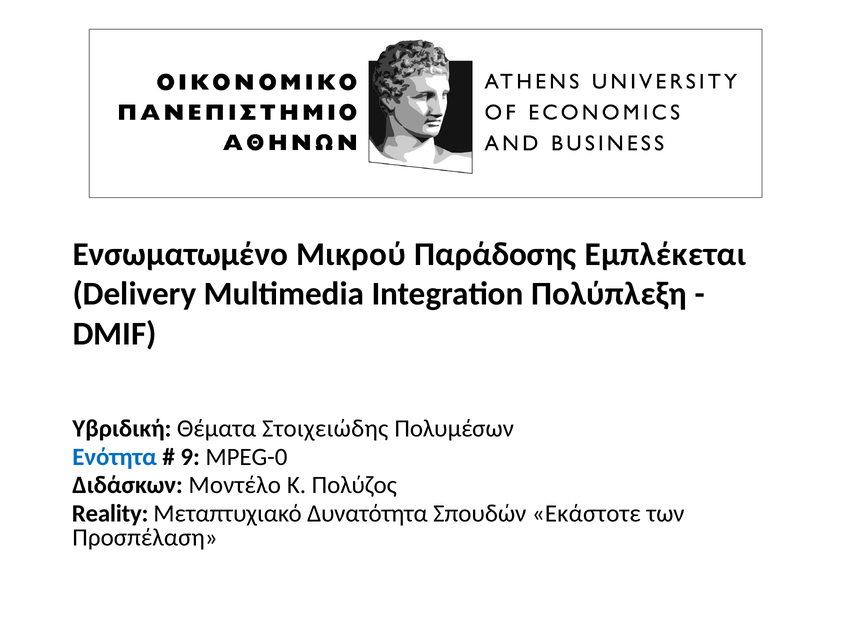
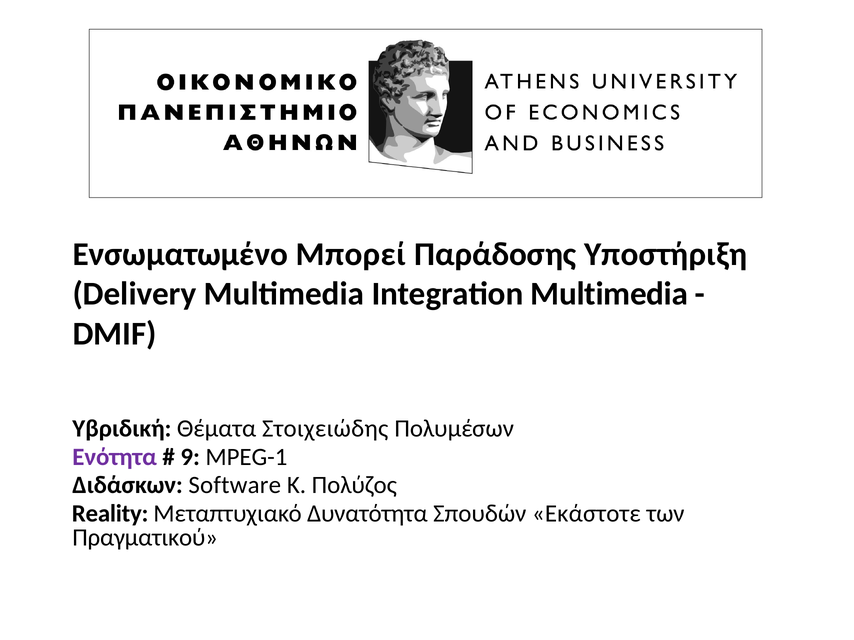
Μικρού: Μικρού -> Μπορεί
Εμπλέκεται: Εμπλέκεται -> Υποστήριξη
Integration Πολύπλεξη: Πολύπλεξη -> Multimedia
Ενότητα colour: blue -> purple
MPEG-0: MPEG-0 -> MPEG-1
Μοντέλο: Μοντέλο -> Software
Προσπέλαση: Προσπέλαση -> Πραγματικού
